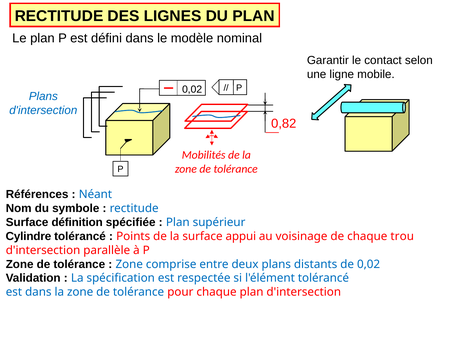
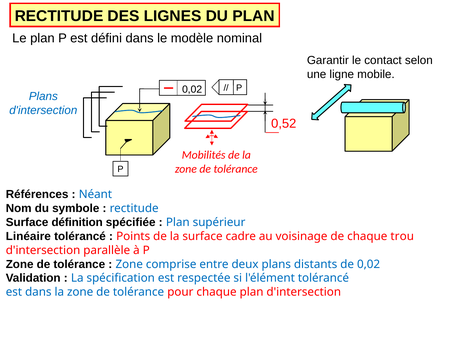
0,82: 0,82 -> 0,52
Cylindre: Cylindre -> Linéaire
appui: appui -> cadre
